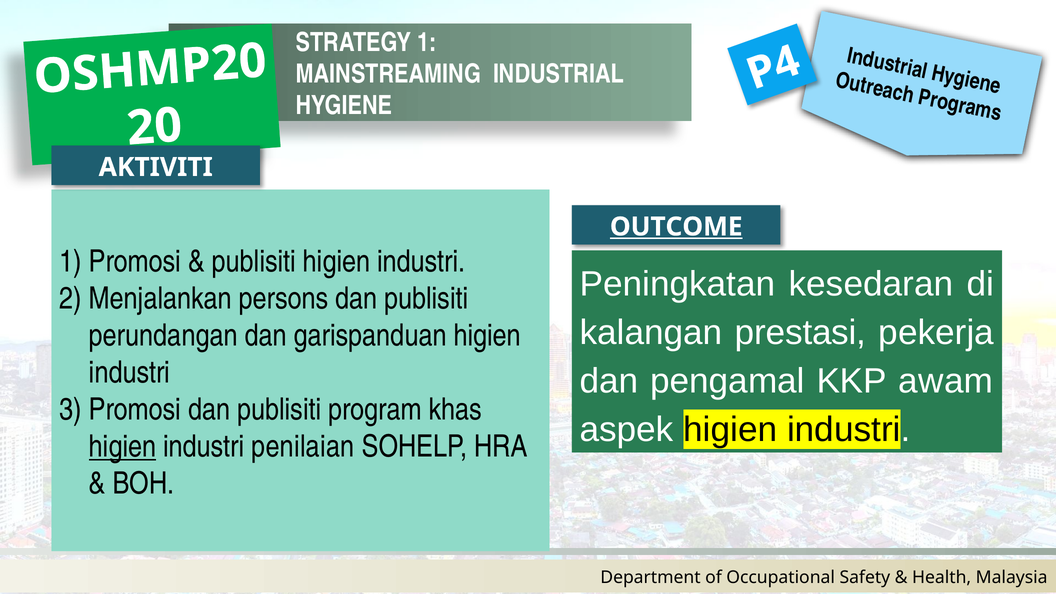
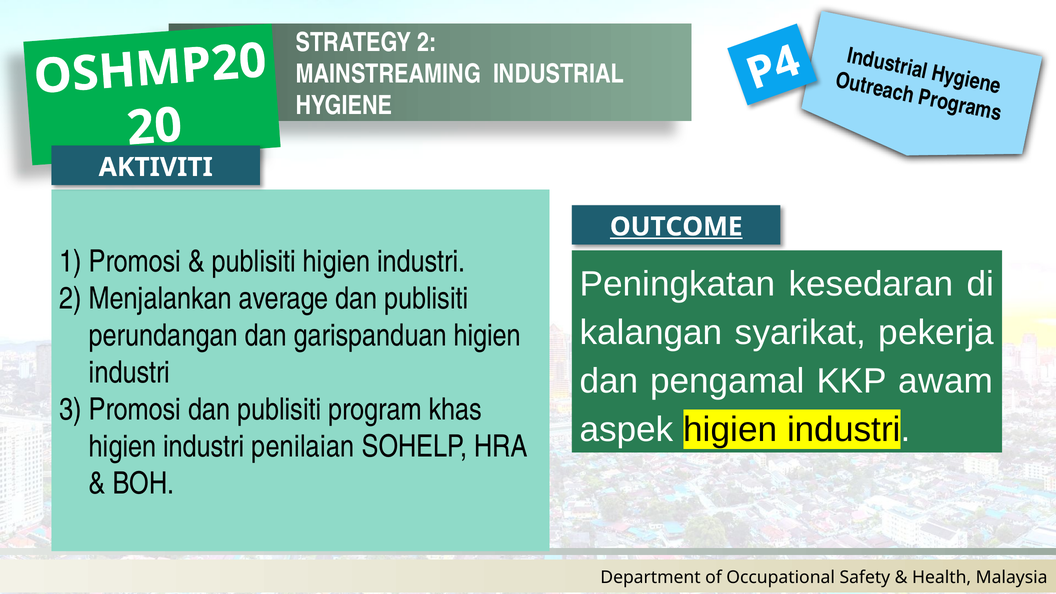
1: 1 -> 2
persons: persons -> average
prestasi: prestasi -> syarikat
higien at (123, 447) underline: present -> none
